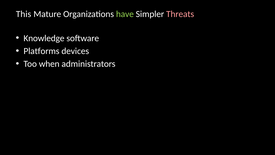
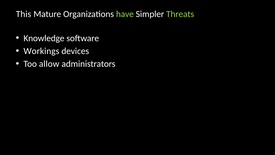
Threats colour: pink -> light green
Platforms: Platforms -> Workings
when: when -> allow
